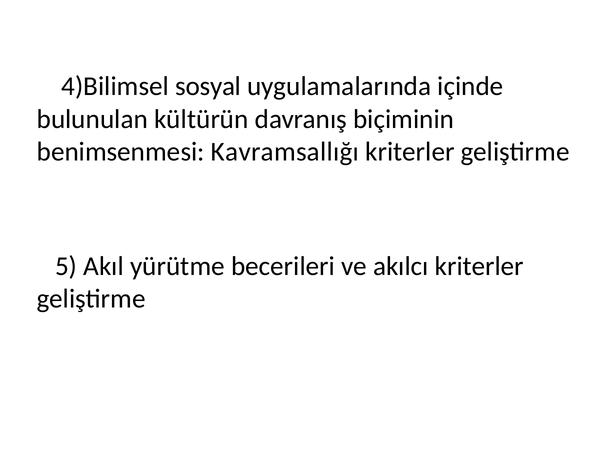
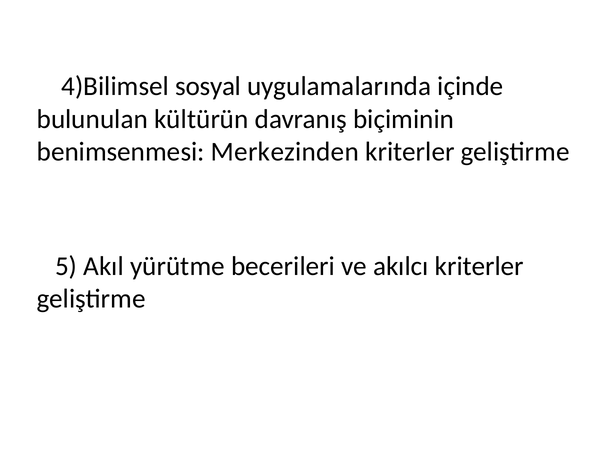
Kavramsallığı: Kavramsallığı -> Merkezinden
